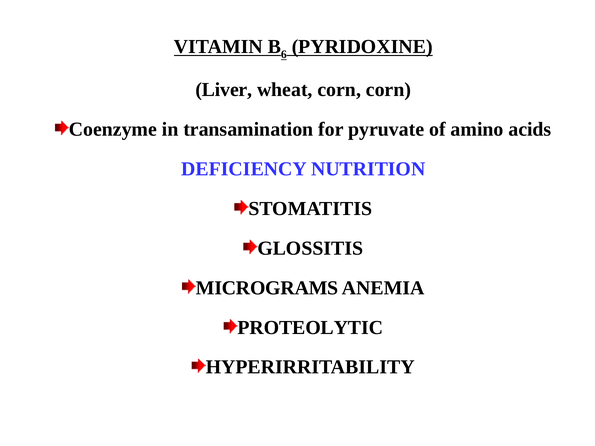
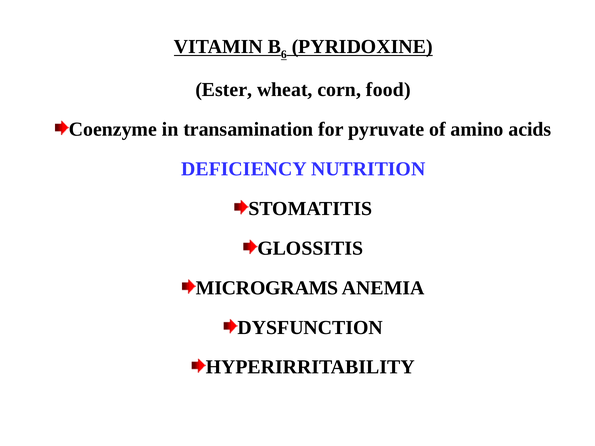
Liver: Liver -> Ester
corn corn: corn -> food
PROTEOLYTIC: PROTEOLYTIC -> DYSFUNCTION
